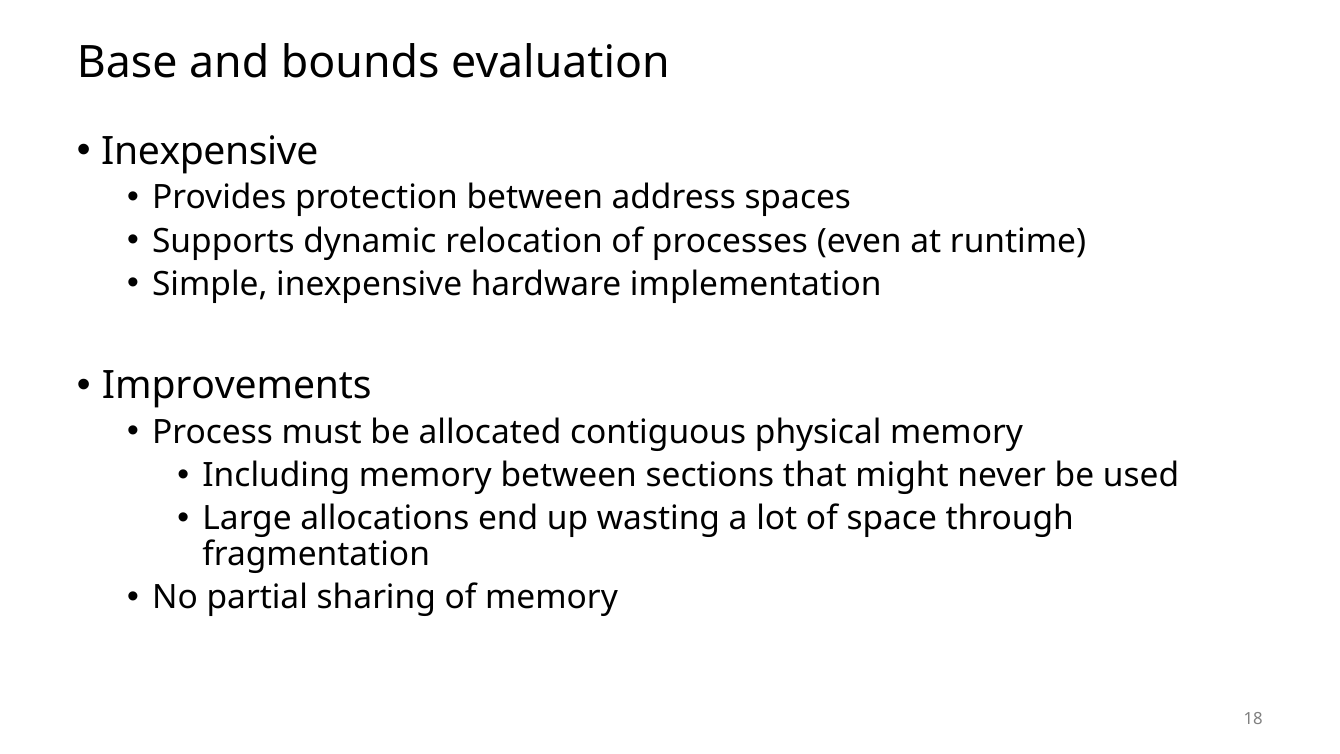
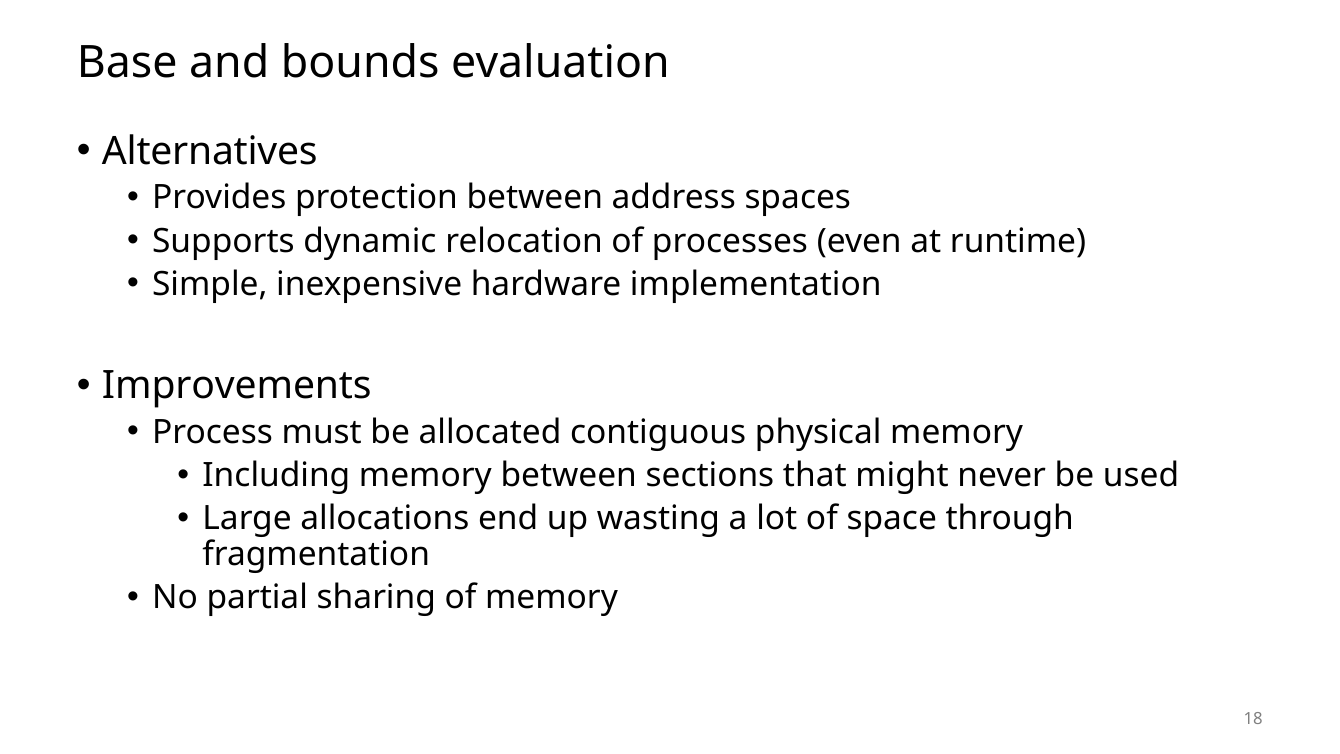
Inexpensive at (210, 152): Inexpensive -> Alternatives
